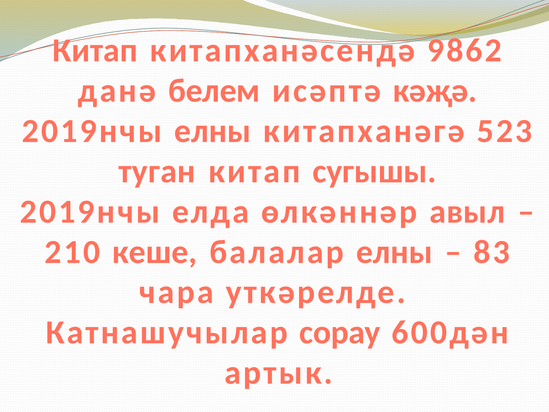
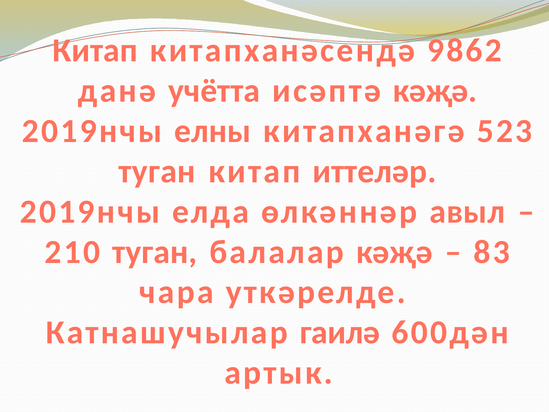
белем: белем -> учётта
сугышы: сугышы -> иттеләр
210 кеше: кеше -> туган
балалар елны: елны -> кәҗә
сорау: сорау -> гаилә
